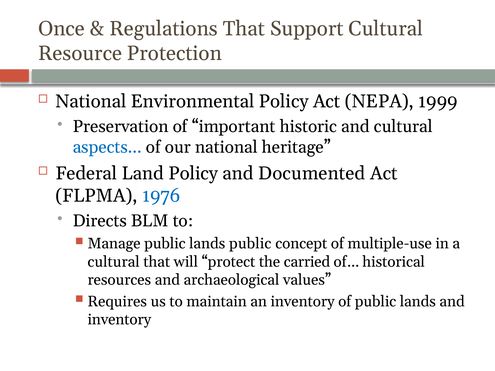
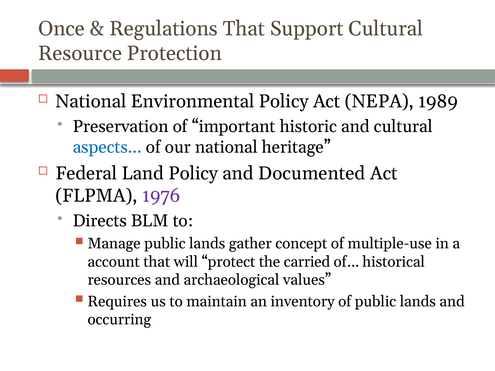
1999: 1999 -> 1989
1976 colour: blue -> purple
lands public: public -> gather
cultural at (114, 262): cultural -> account
inventory at (119, 320): inventory -> occurring
